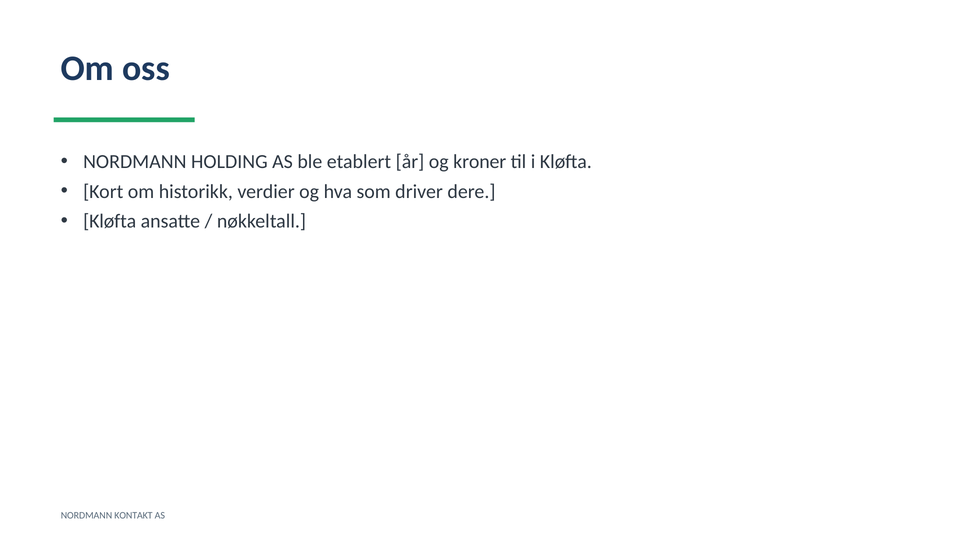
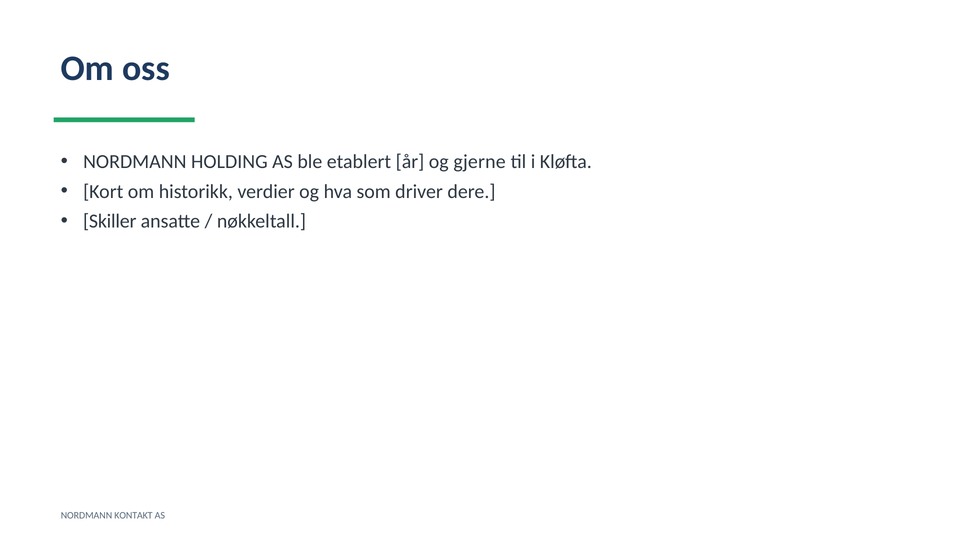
kroner: kroner -> gjerne
Kløfta at (110, 221): Kløfta -> Skiller
